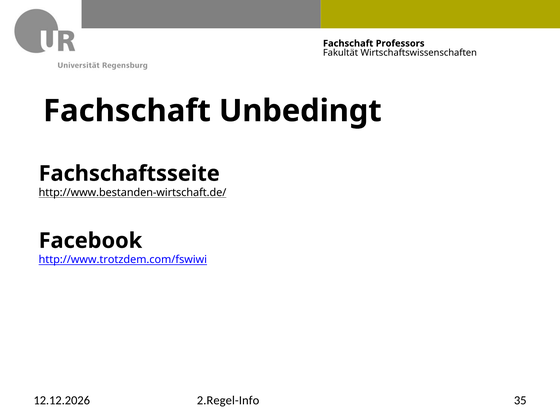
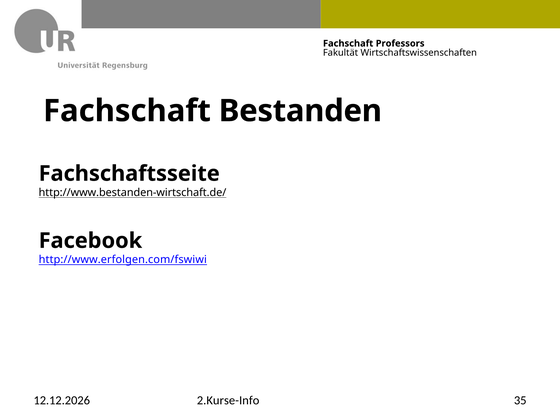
Unbedingt: Unbedingt -> Bestanden
http://www.trotzdem.com/fswiwi: http://www.trotzdem.com/fswiwi -> http://www.erfolgen.com/fswiwi
2.Regel-Info: 2.Regel-Info -> 2.Kurse-Info
